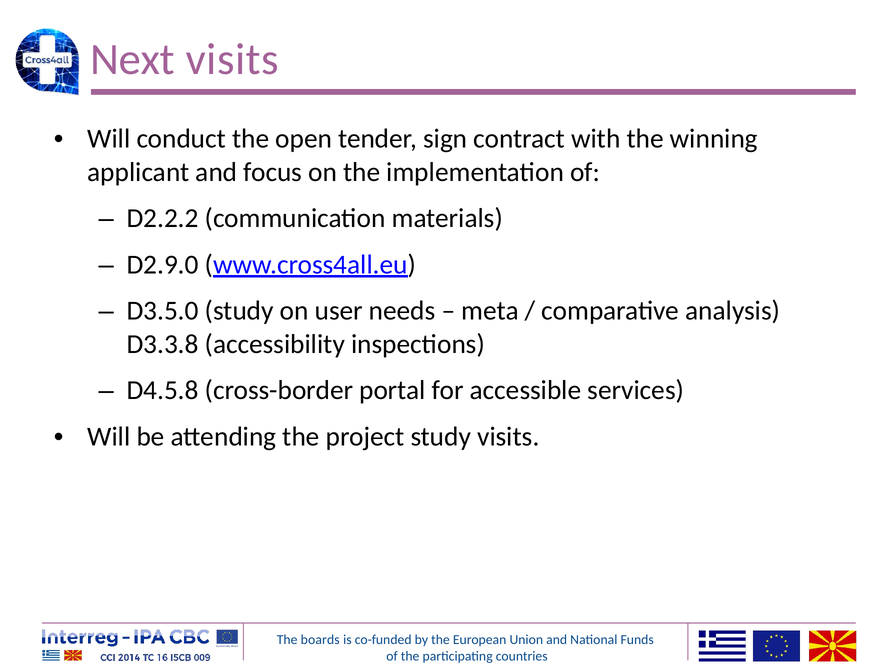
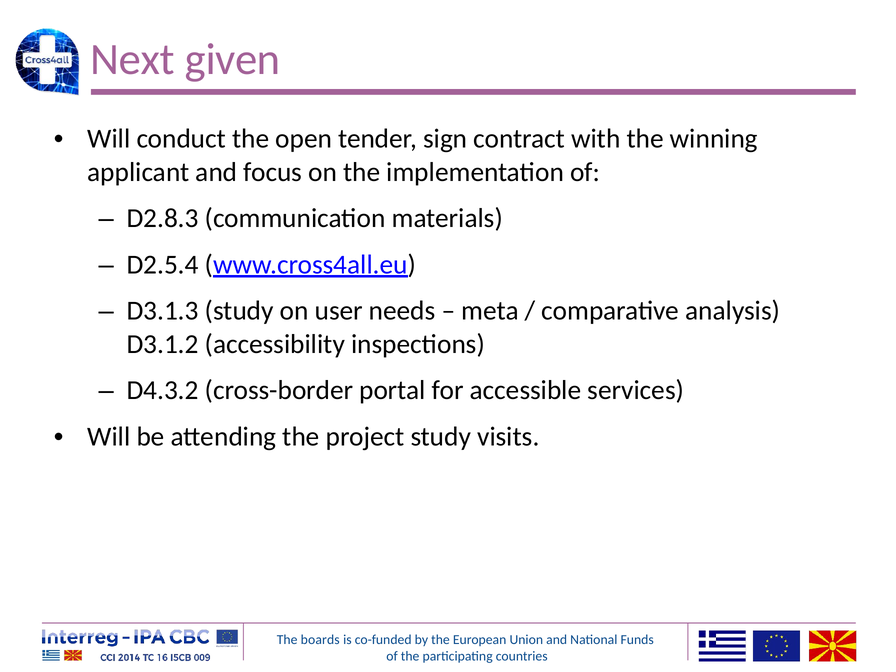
Next visits: visits -> given
D2.2.2: D2.2.2 -> D2.8.3
D2.9.0: D2.9.0 -> D2.5.4
D3.5.0: D3.5.0 -> D3.1.3
D3.3.8: D3.3.8 -> D3.1.2
D4.5.8: D4.5.8 -> D4.3.2
